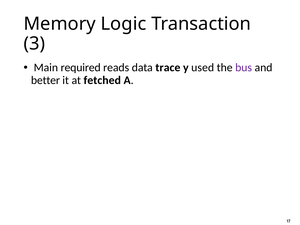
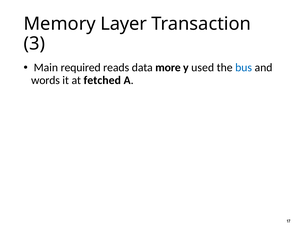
Logic: Logic -> Layer
trace: trace -> more
bus colour: purple -> blue
better: better -> words
